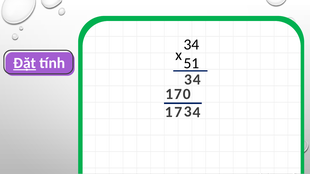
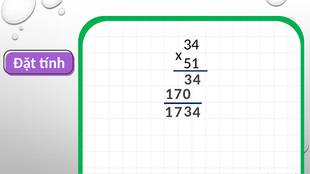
Đặt underline: present -> none
